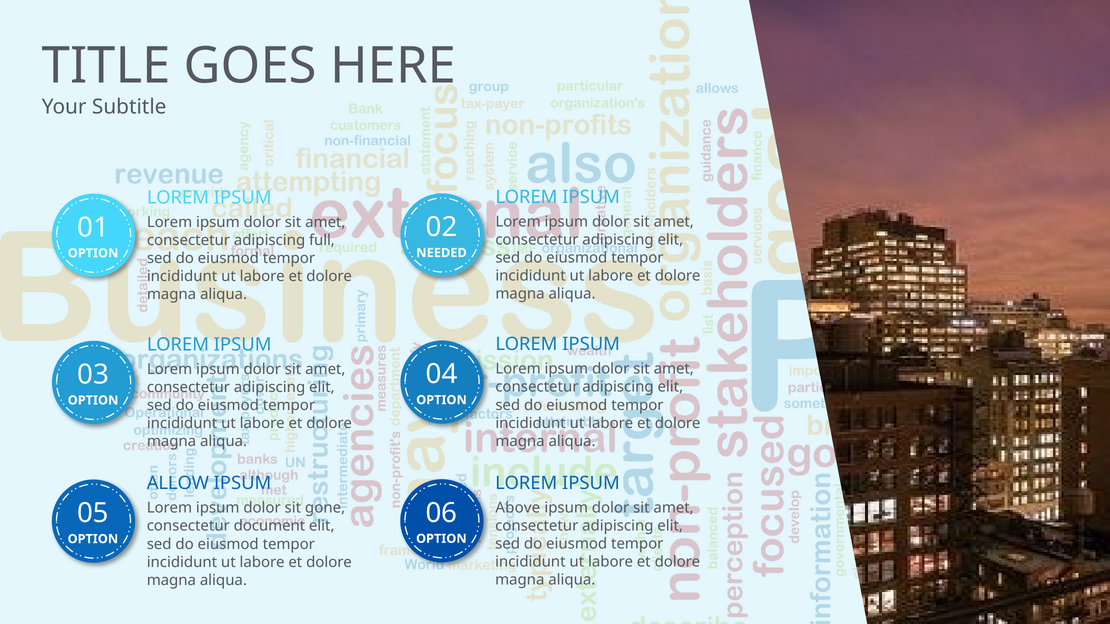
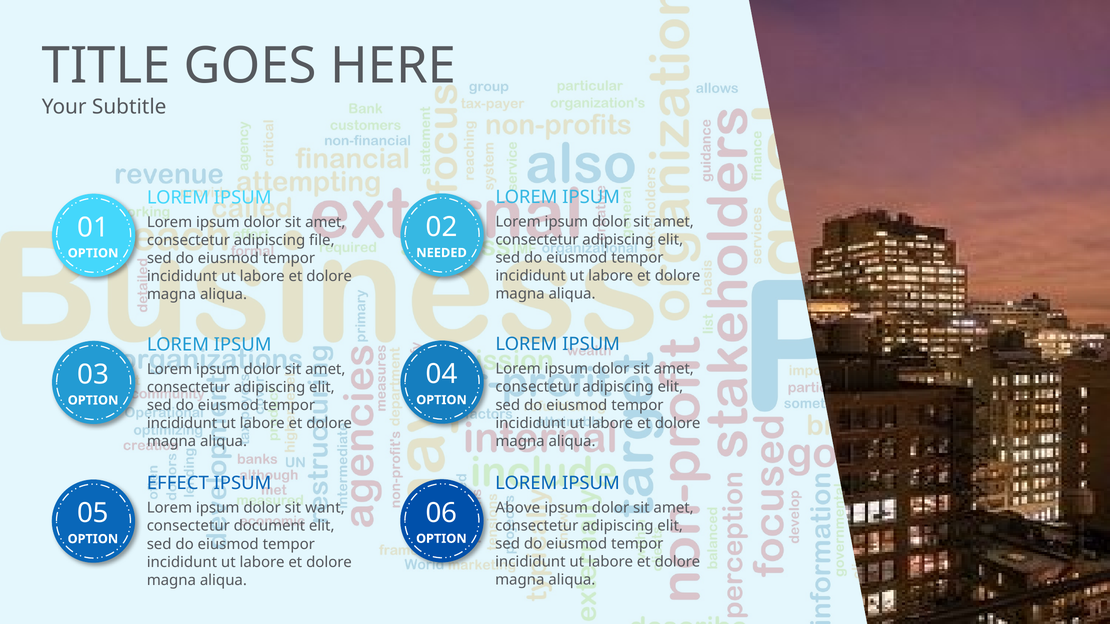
full: full -> file
ALLOW: ALLOW -> EFFECT
gone: gone -> want
